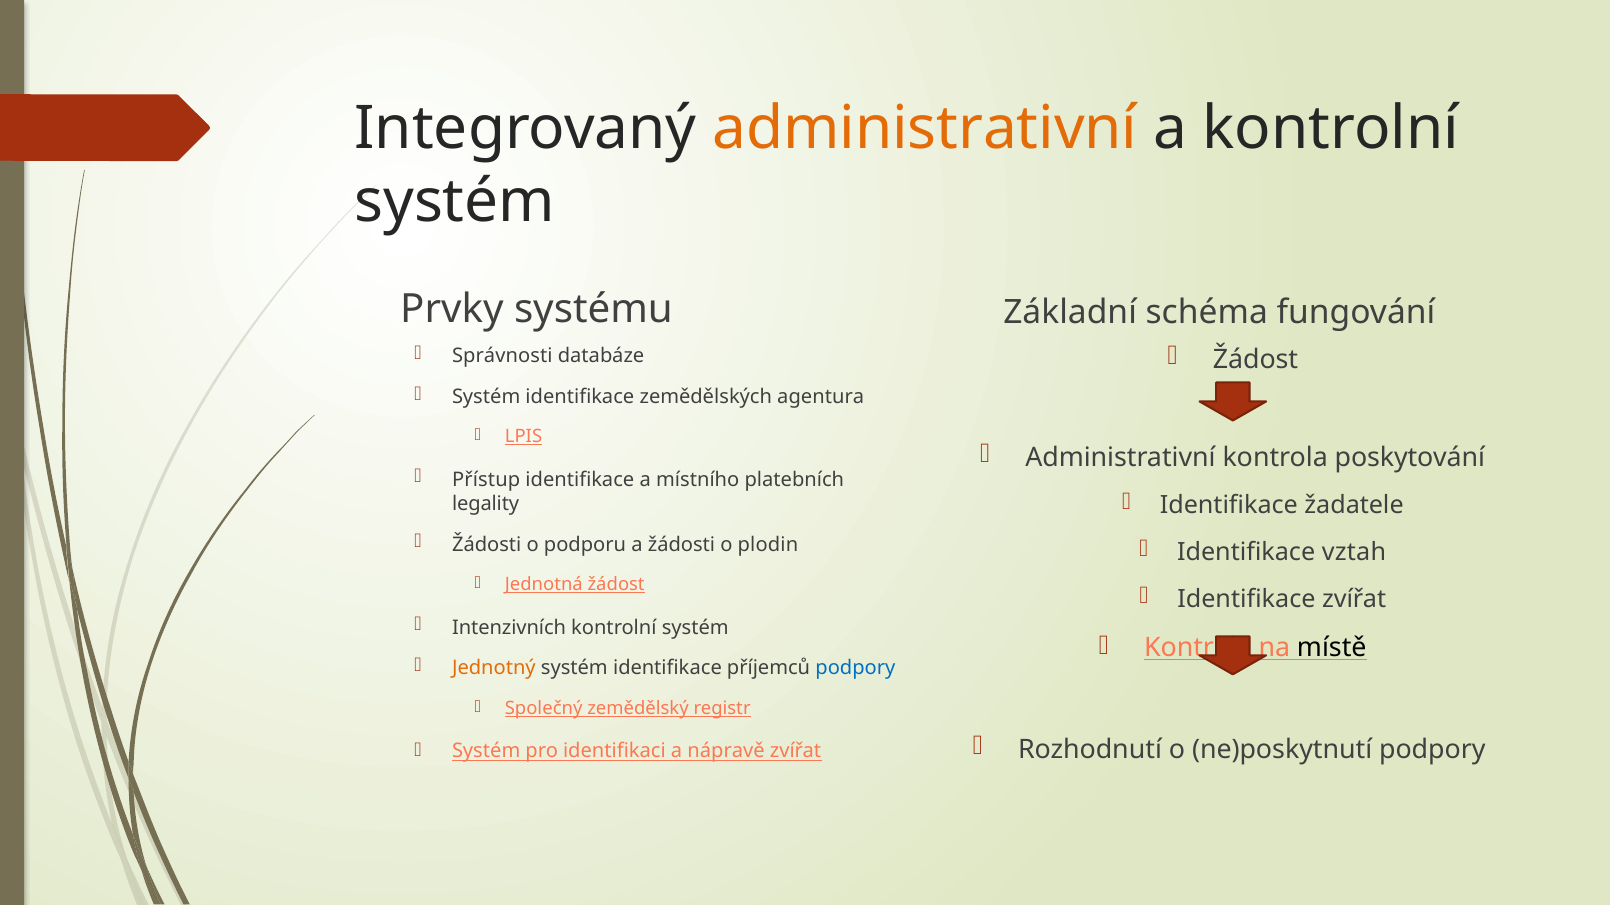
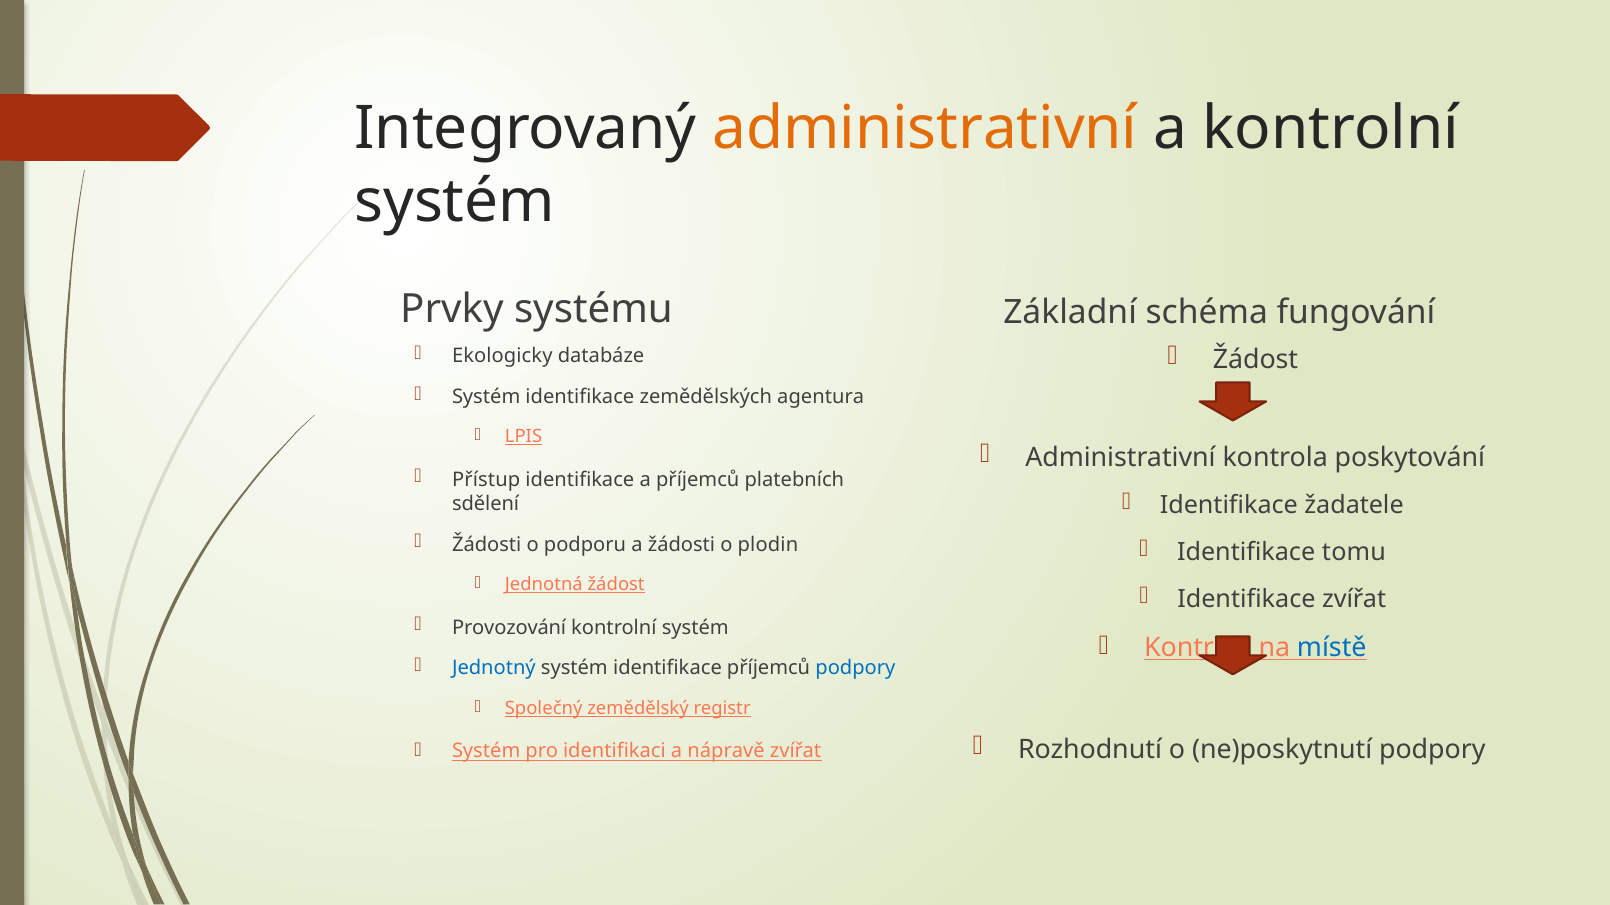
Správnosti: Správnosti -> Ekologicky
a místního: místního -> příjemců
legality: legality -> sdělení
vztah: vztah -> tomu
Intenzivních: Intenzivních -> Provozování
místě colour: black -> blue
Jednotný colour: orange -> blue
